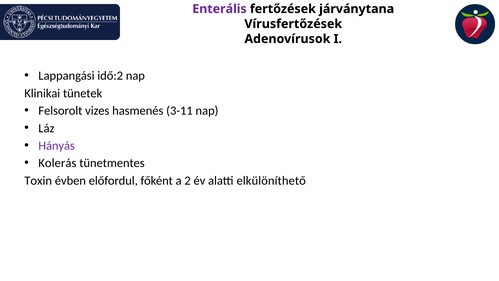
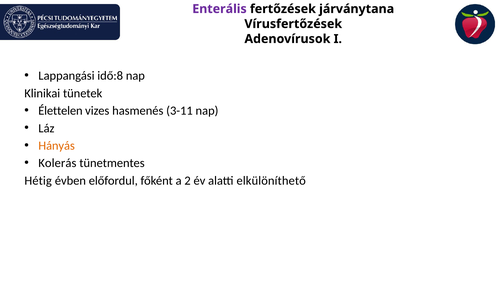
idő:2: idő:2 -> idő:8
Felsorolt: Felsorolt -> Élettelen
Hányás colour: purple -> orange
Toxin: Toxin -> Hétig
